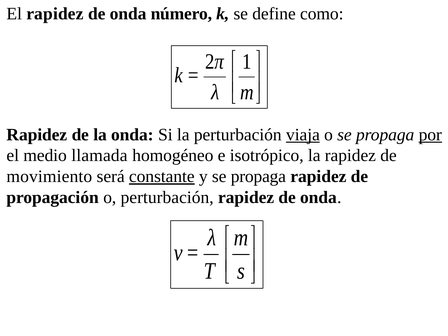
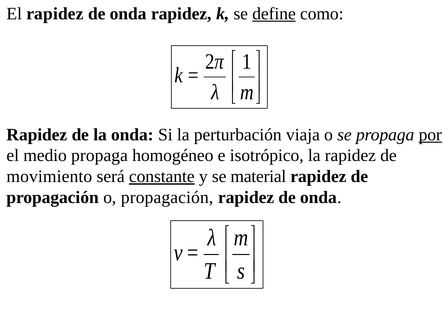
onda número: número -> rapidez
define underline: none -> present
viaja underline: present -> none
medio llamada: llamada -> propaga
y se propaga: propaga -> material
o perturbación: perturbación -> propagación
